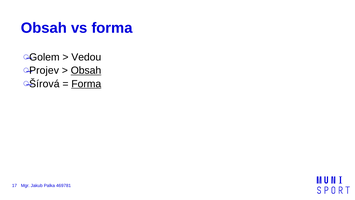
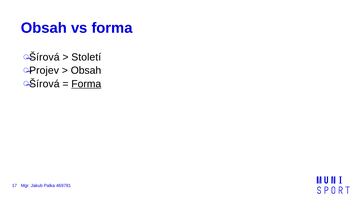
Golem at (44, 57): Golem -> Šírová
Vedou: Vedou -> Století
Obsah at (86, 70) underline: present -> none
